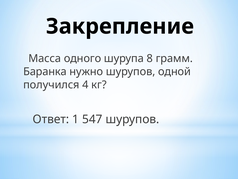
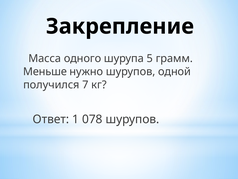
8: 8 -> 5
Баранка: Баранка -> Меньше
4: 4 -> 7
547: 547 -> 078
